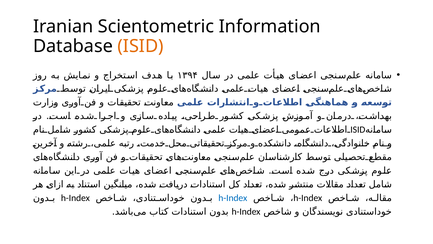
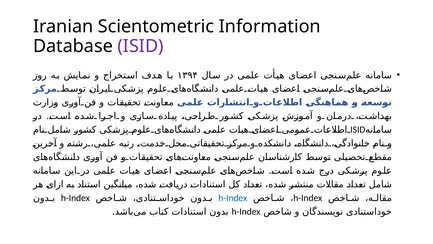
ISID at (141, 46) colour: orange -> purple
